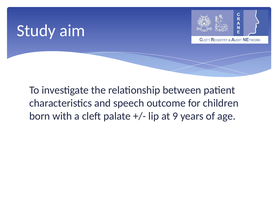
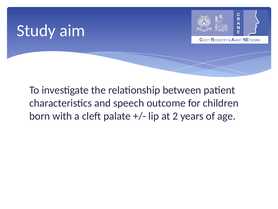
9: 9 -> 2
